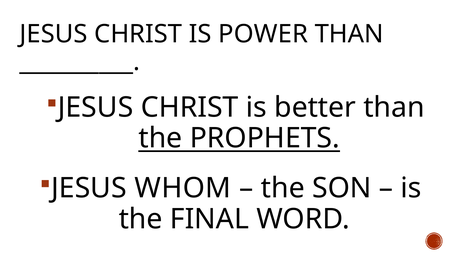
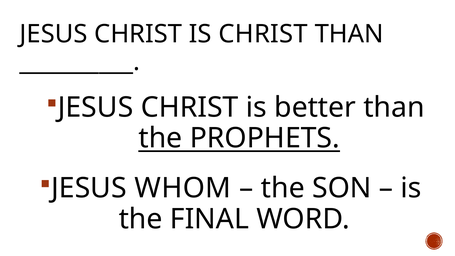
IS POWER: POWER -> CHRIST
